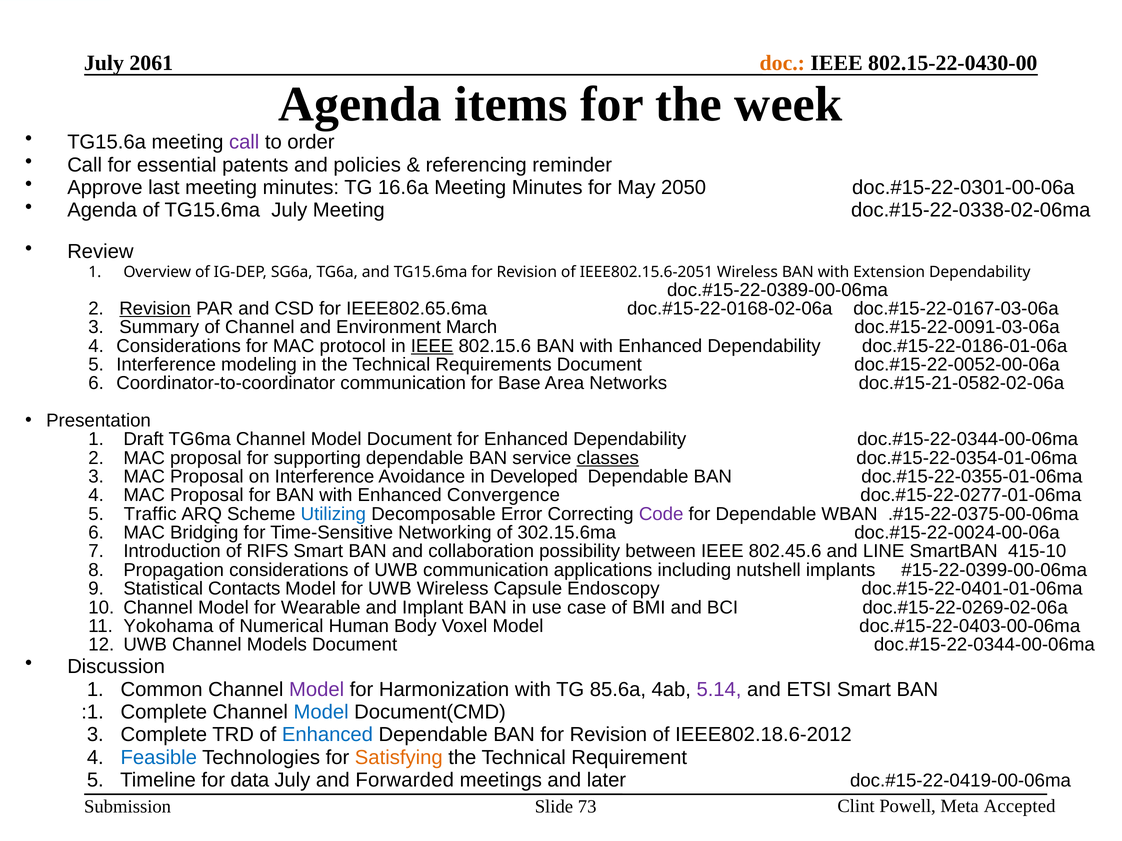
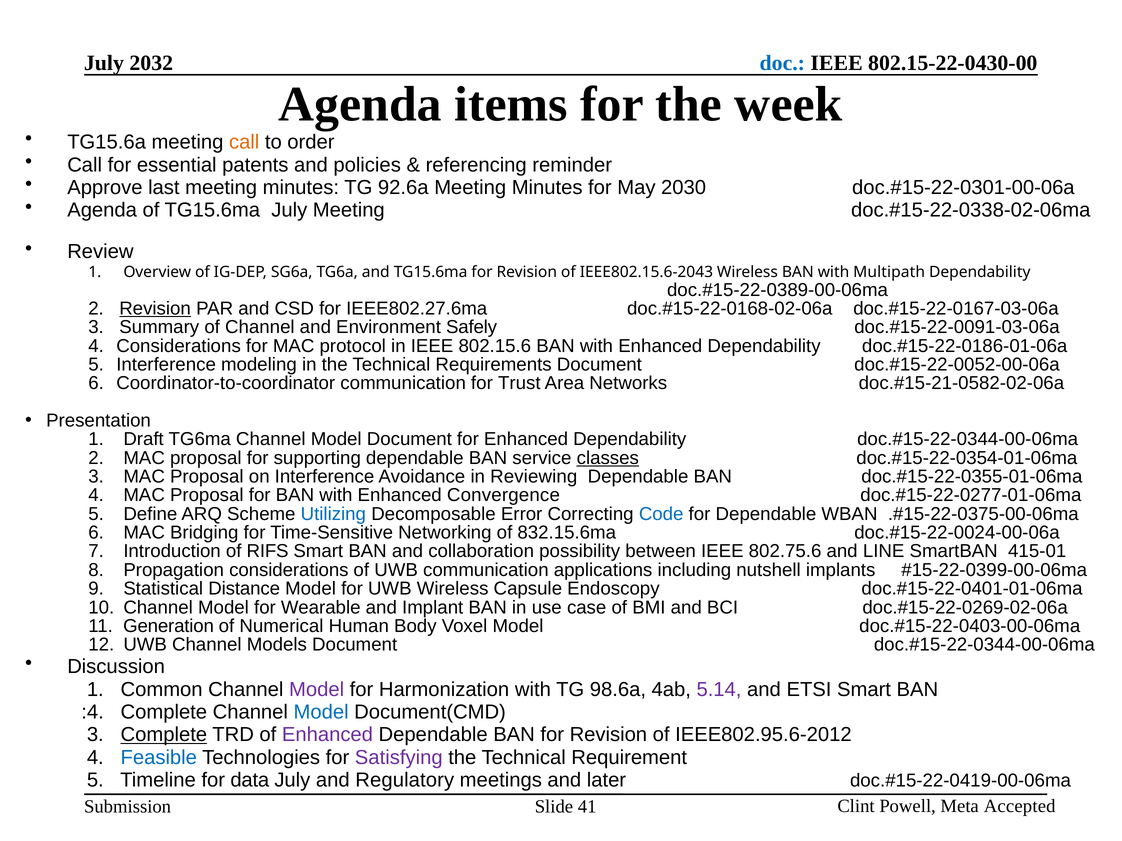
2061: 2061 -> 2032
doc colour: orange -> blue
call at (244, 142) colour: purple -> orange
16.6a: 16.6a -> 92.6a
2050: 2050 -> 2030
IEEE802.15.6-2051: IEEE802.15.6-2051 -> IEEE802.15.6-2043
Extension: Extension -> Multipath
IEEE802.65.6ma: IEEE802.65.6ma -> IEEE802.27.6ma
March: March -> Safely
IEEE at (432, 346) underline: present -> none
Base: Base -> Trust
Developed: Developed -> Reviewing
Traffic: Traffic -> Define
Code colour: purple -> blue
302.15.6ma: 302.15.6ma -> 832.15.6ma
802.45.6: 802.45.6 -> 802.75.6
415-10: 415-10 -> 415-01
Contacts: Contacts -> Distance
Yokohama: Yokohama -> Generation
85.6a: 85.6a -> 98.6a
:1: :1 -> :4
Complete at (164, 735) underline: none -> present
Enhanced at (327, 735) colour: blue -> purple
IEEE802.18.6-2012: IEEE802.18.6-2012 -> IEEE802.95.6-2012
Satisfying colour: orange -> purple
Forwarded: Forwarded -> Regulatory
73: 73 -> 41
